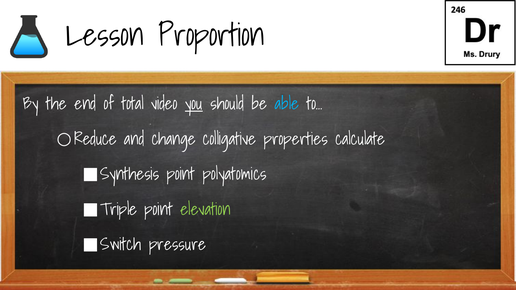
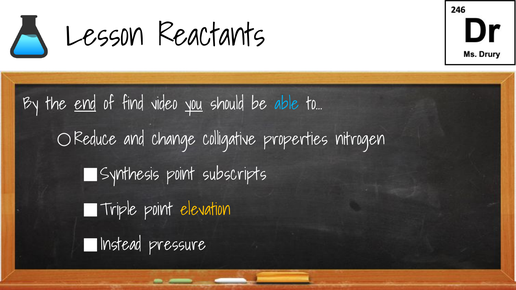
Proportion: Proportion -> Reactants
end underline: none -> present
total: total -> find
calculate: calculate -> nitrogen
polyatomics: polyatomics -> subscripts
elevation colour: light green -> yellow
Switch: Switch -> Instead
